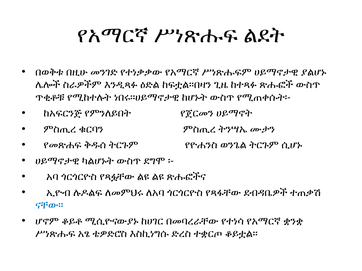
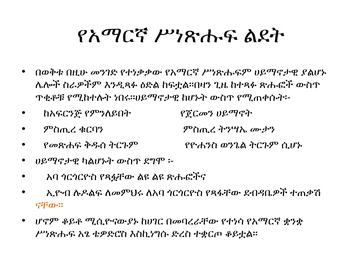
ናቸው፡፡ colour: blue -> orange
